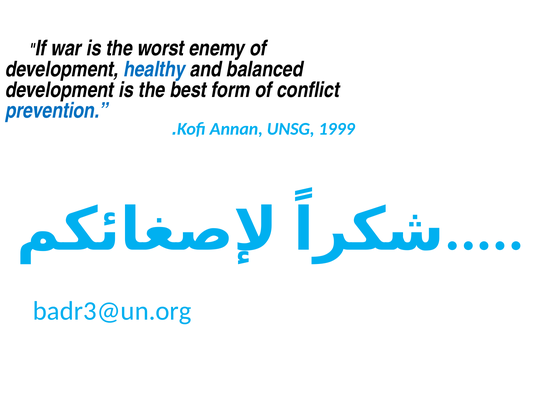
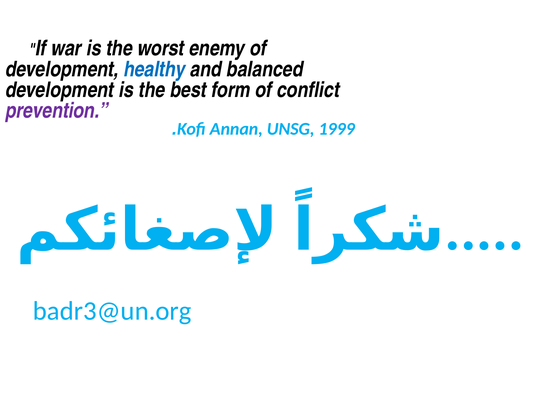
prevention colour: blue -> purple
